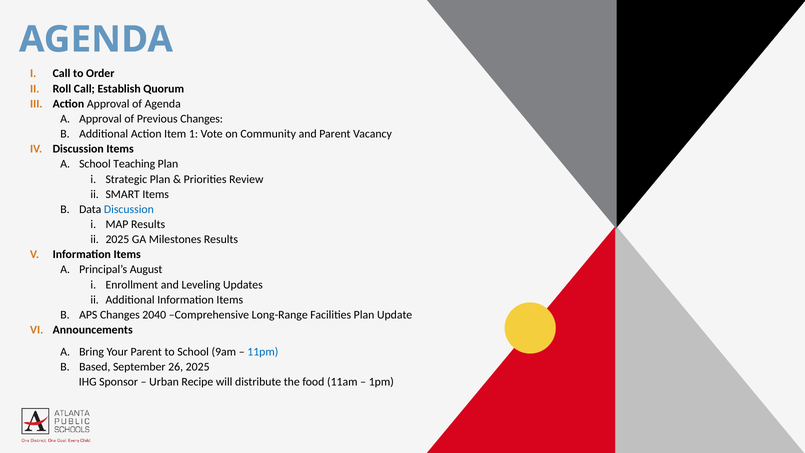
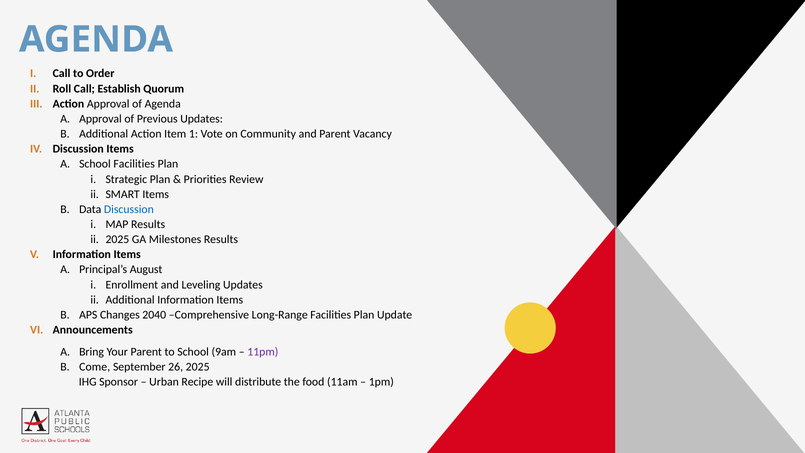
Previous Changes: Changes -> Updates
School Teaching: Teaching -> Facilities
11pm colour: blue -> purple
Based: Based -> Come
